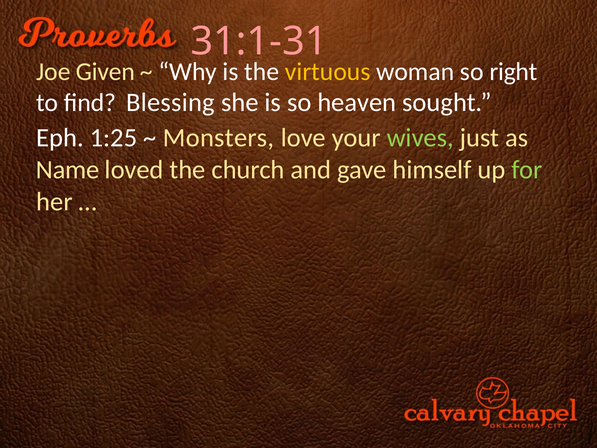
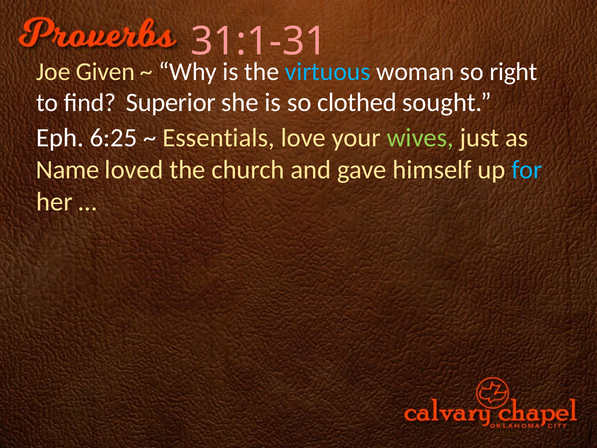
virtuous colour: yellow -> light blue
Blessing: Blessing -> Superior
heaven: heaven -> clothed
1:25: 1:25 -> 6:25
Monsters: Monsters -> Essentials
for colour: light green -> light blue
